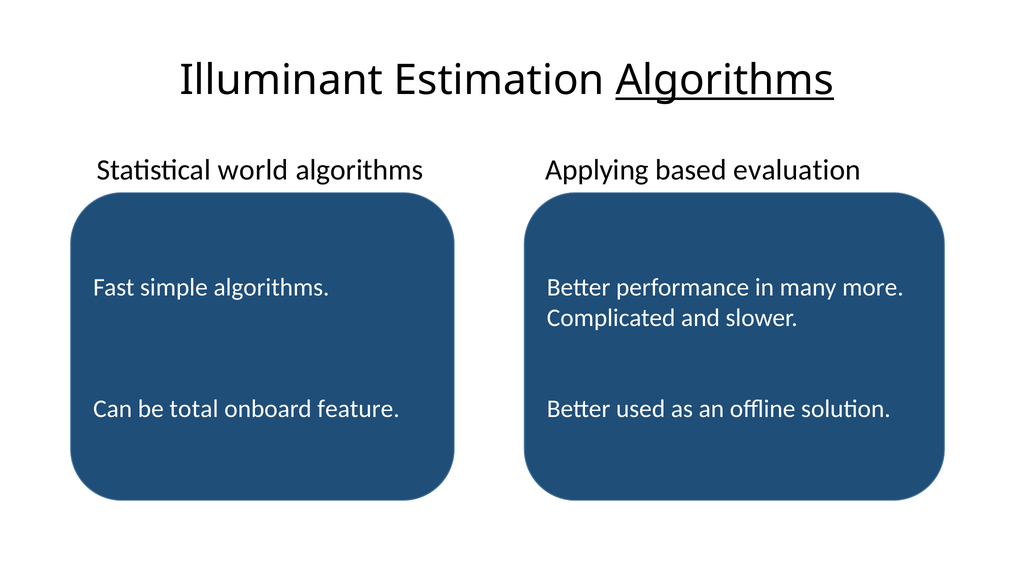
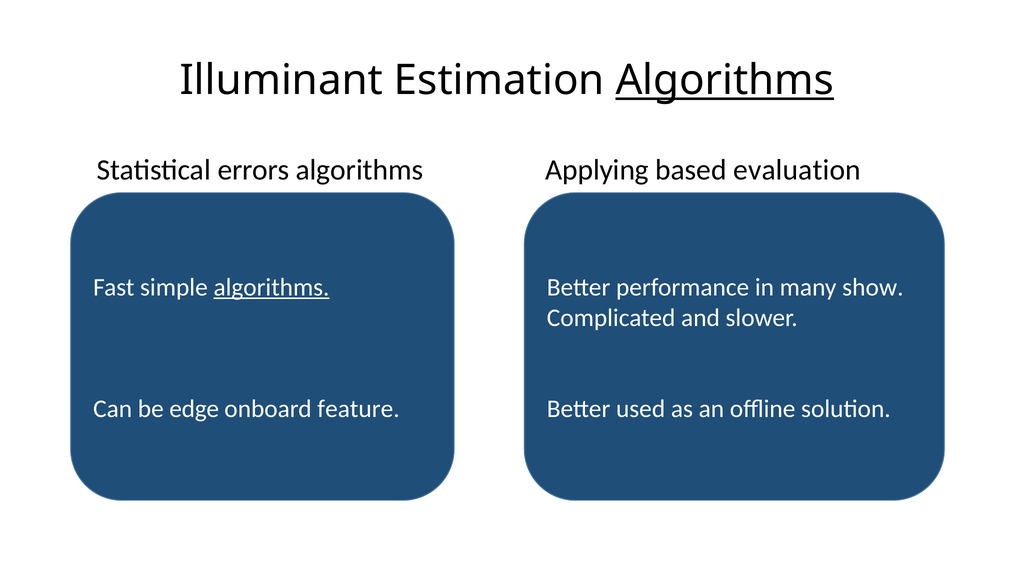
world: world -> errors
algorithms at (272, 288) underline: none -> present
more: more -> show
total: total -> edge
